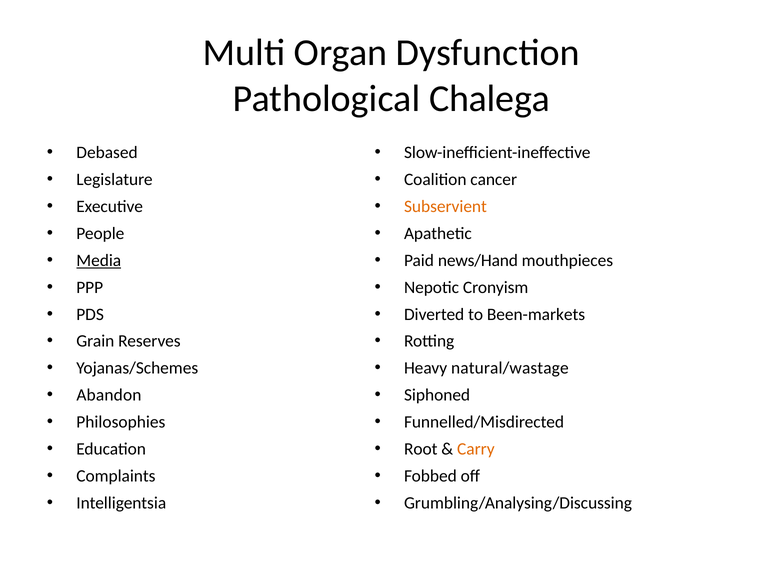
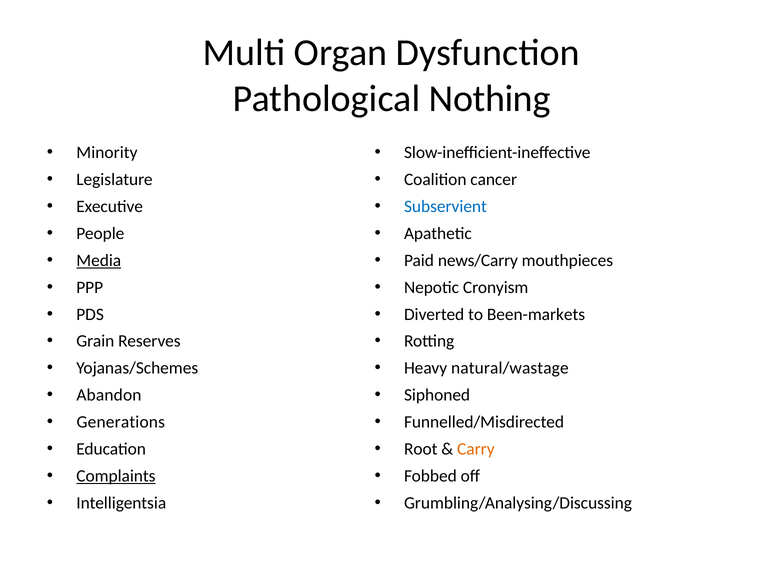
Chalega: Chalega -> Nothing
Debased: Debased -> Minority
Subservient colour: orange -> blue
news/Hand: news/Hand -> news/Carry
Philosophies: Philosophies -> Generations
Complaints underline: none -> present
